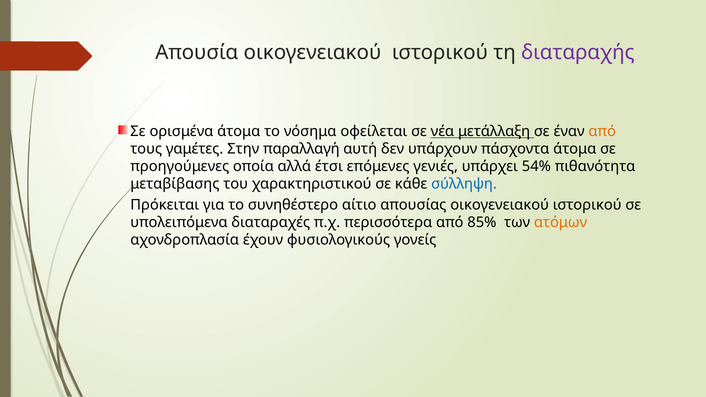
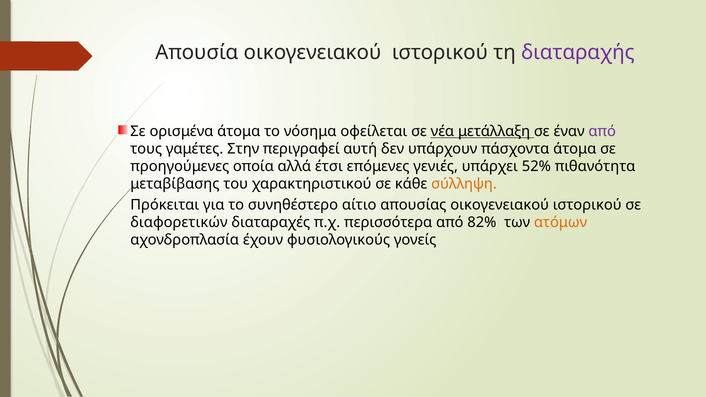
από at (602, 131) colour: orange -> purple
παραλλαγή: παραλλαγή -> περιγραφεί
54%: 54% -> 52%
σύλληψη colour: blue -> orange
υπολειπόμενα: υπολειπόμενα -> διαφορετικών
85%: 85% -> 82%
